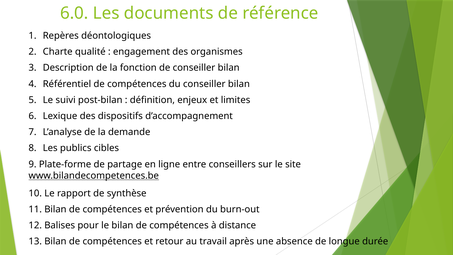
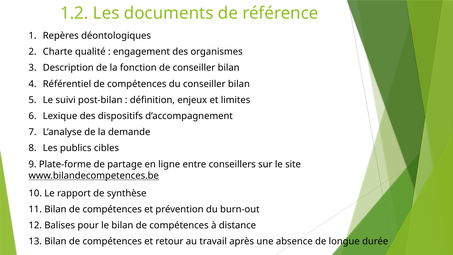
6.0: 6.0 -> 1.2
